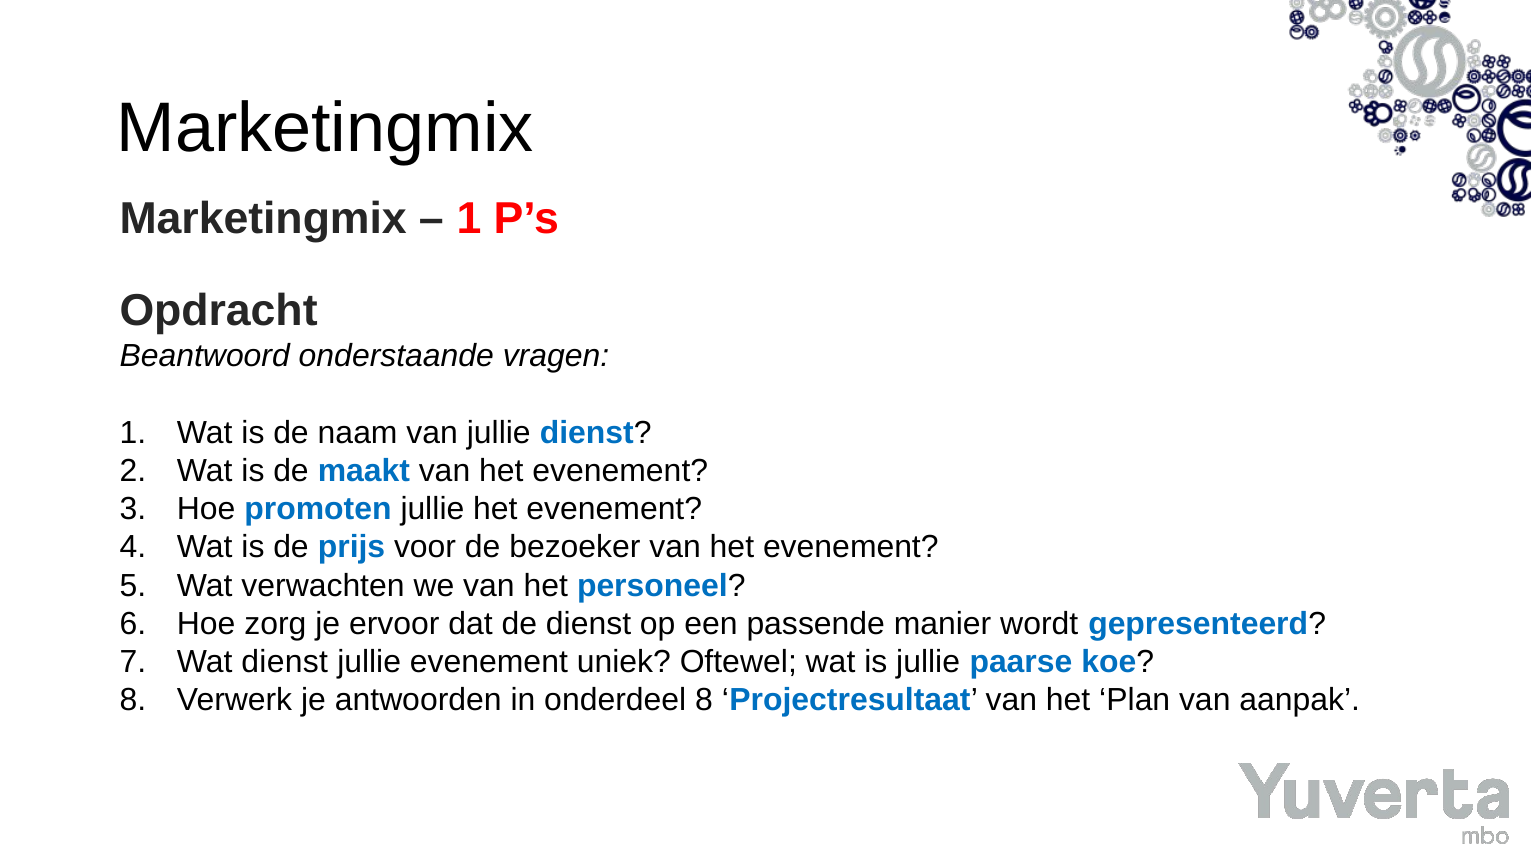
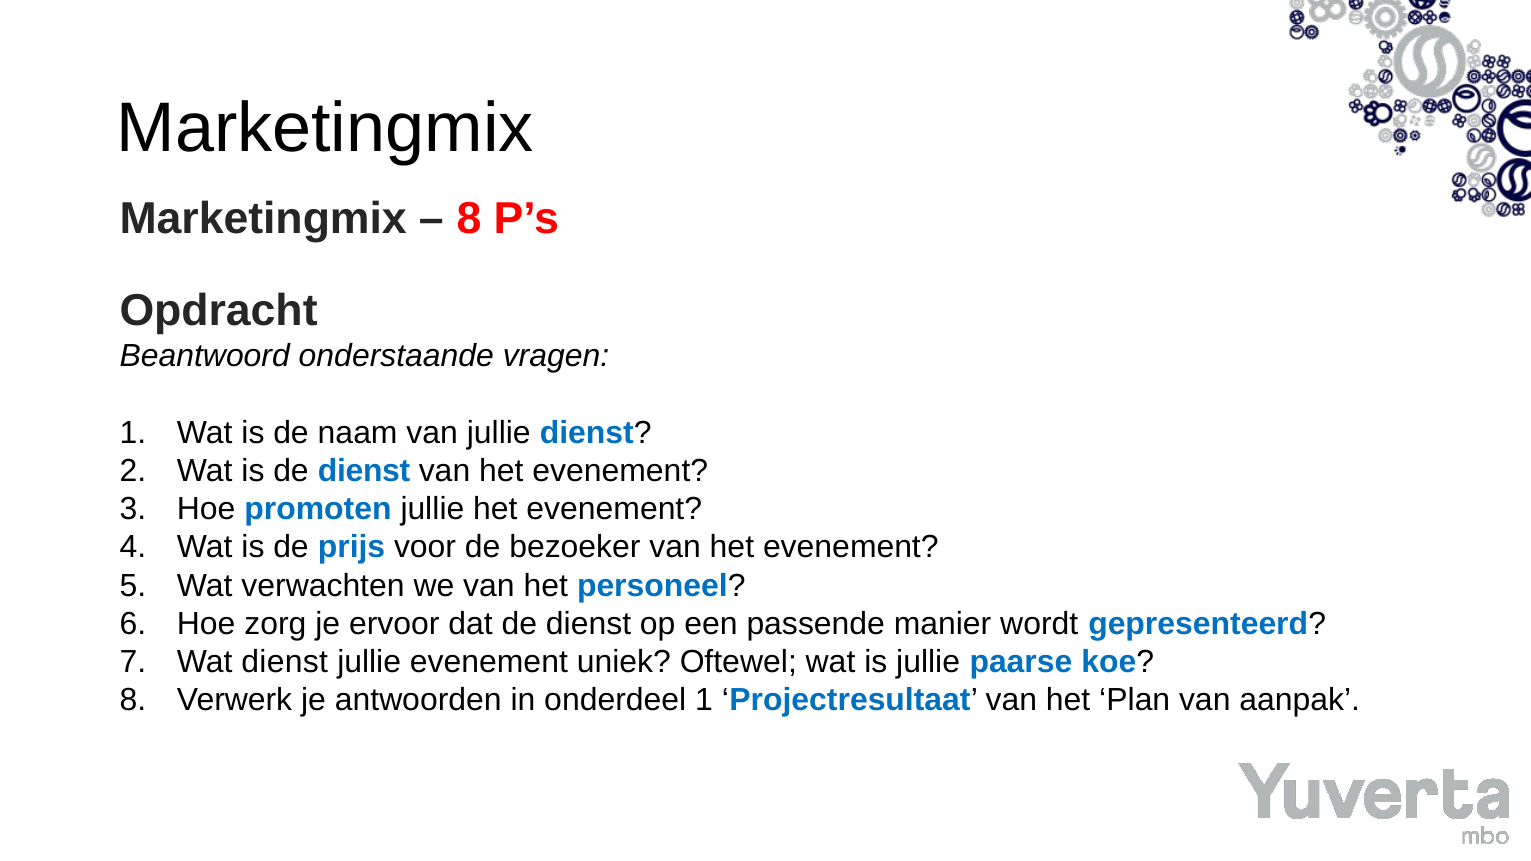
1 at (469, 219): 1 -> 8
is de maakt: maakt -> dienst
onderdeel 8: 8 -> 1
